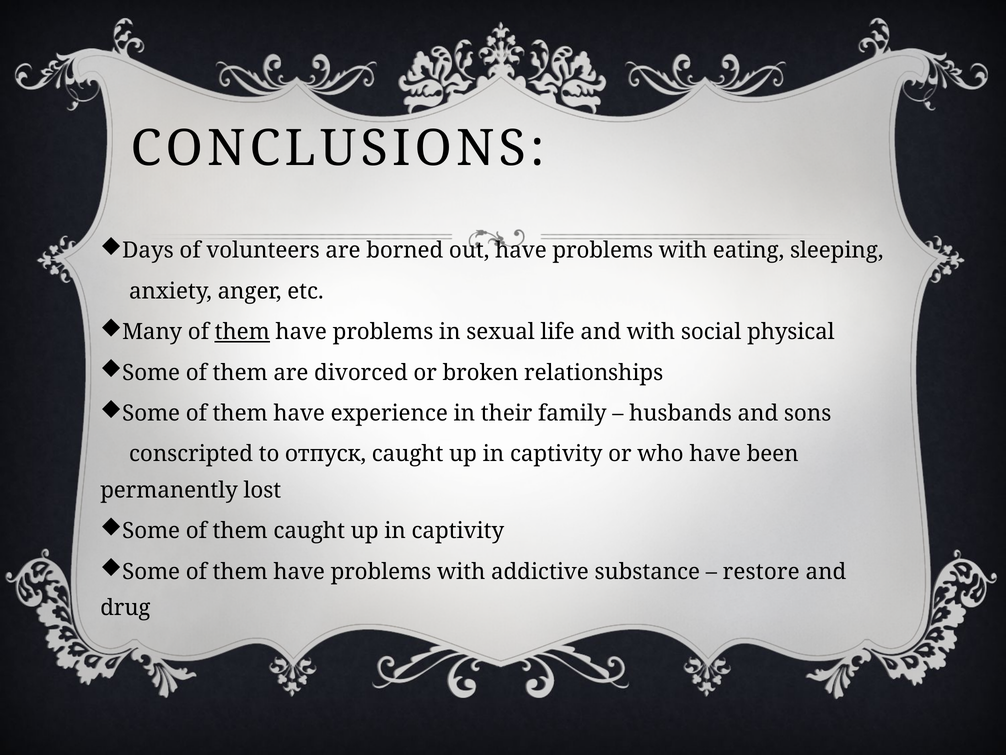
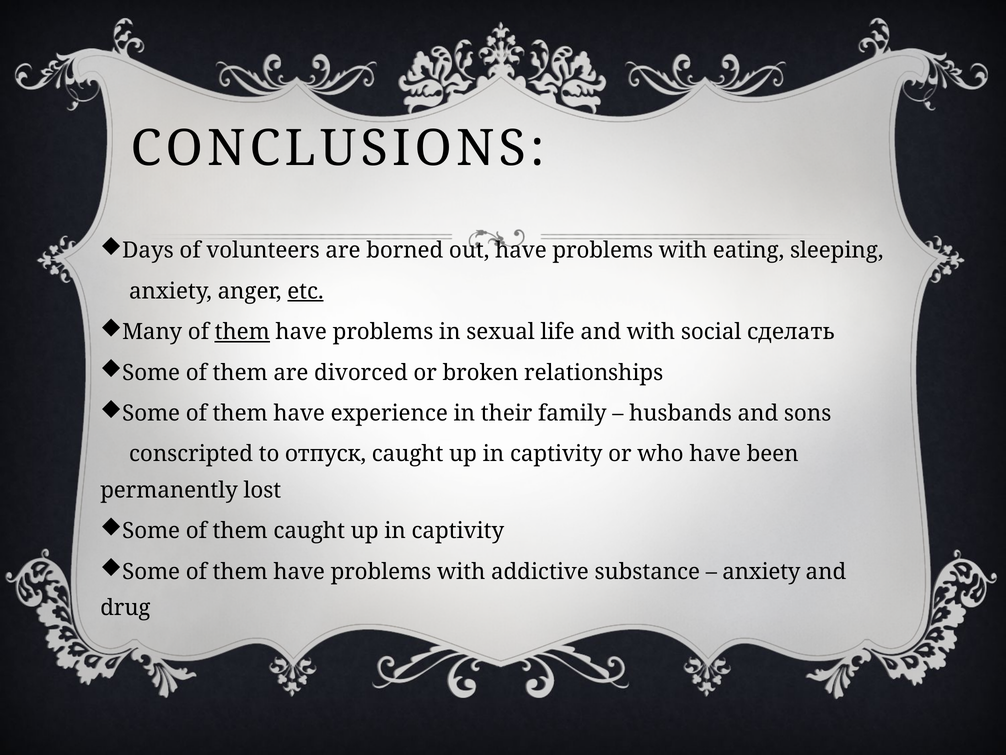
etc underline: none -> present
physical: physical -> сделать
restore at (761, 571): restore -> anxiety
